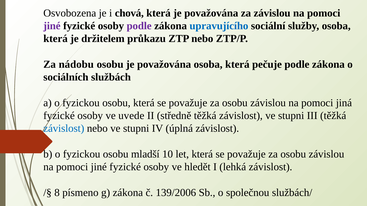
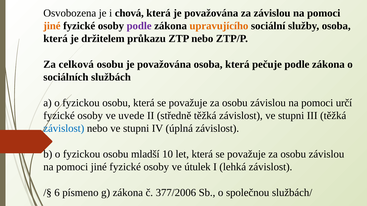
jiné at (52, 26) colour: purple -> orange
upravujícího colour: blue -> orange
nádobu: nádobu -> celková
jiná: jiná -> určí
hledět: hledět -> útulek
8: 8 -> 6
139/2006: 139/2006 -> 377/2006
